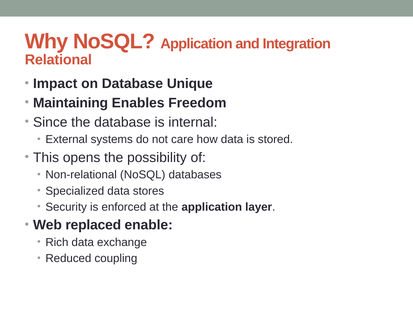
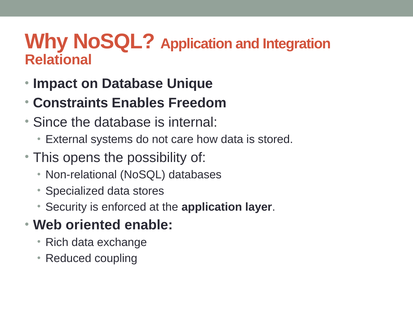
Maintaining: Maintaining -> Constraints
replaced: replaced -> oriented
